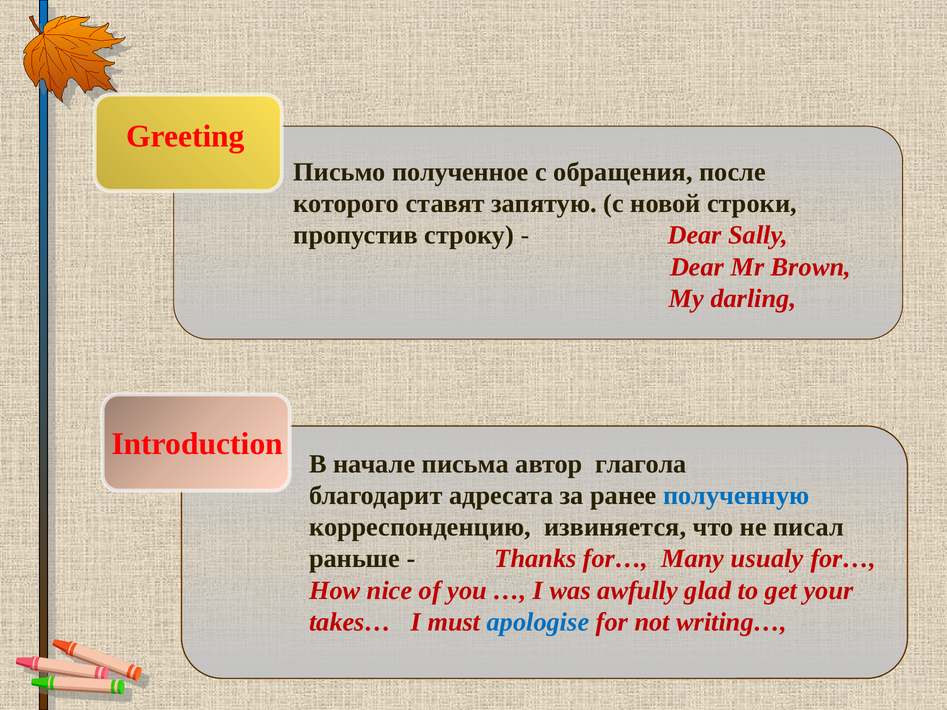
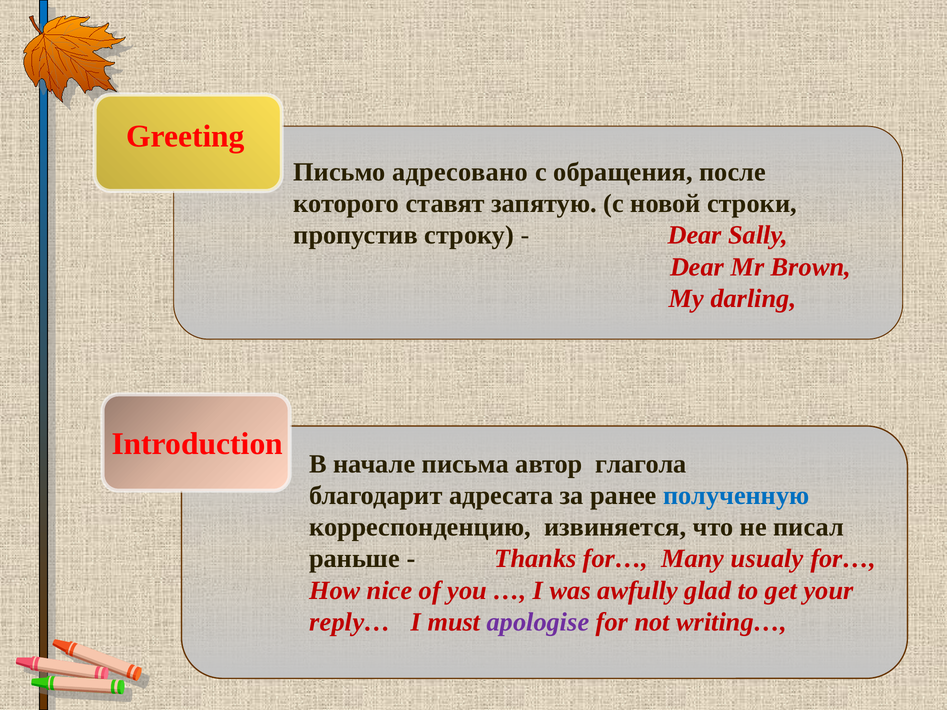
полученное: полученное -> адресовано
takes…: takes… -> reply…
apologise colour: blue -> purple
